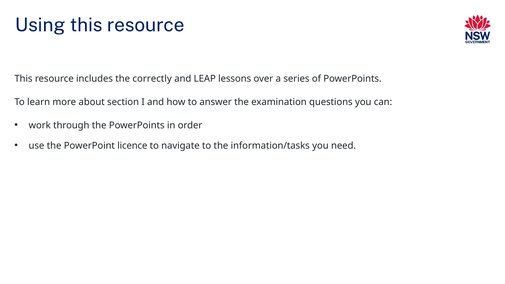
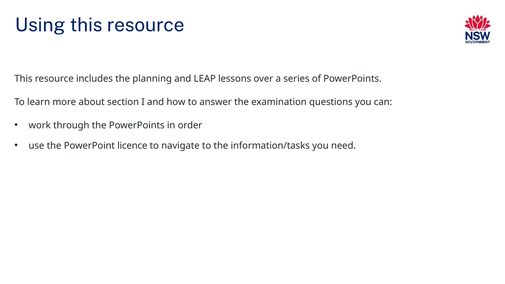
correctly: correctly -> planning
